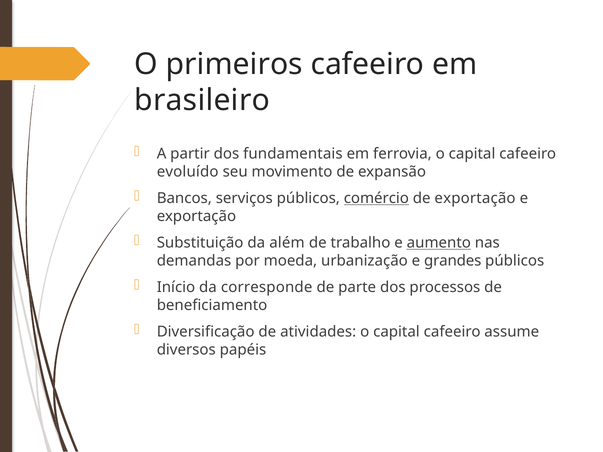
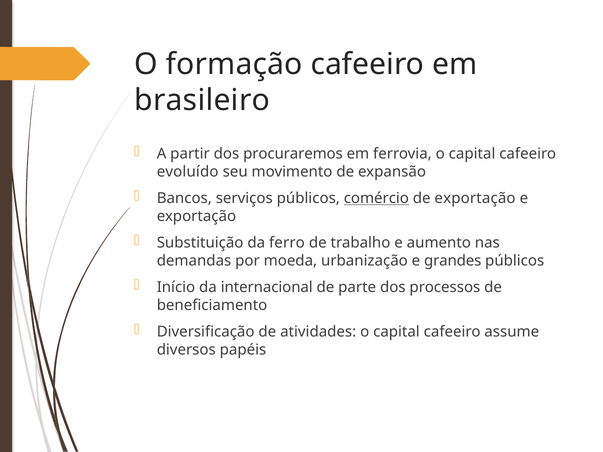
primeiros: primeiros -> formação
fundamentais: fundamentais -> procuraremos
além: além -> ferro
aumento underline: present -> none
corresponde: corresponde -> internacional
